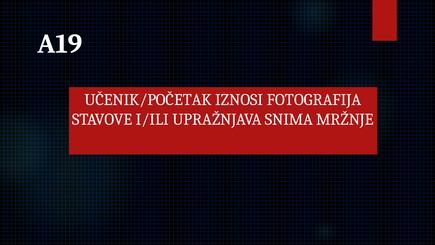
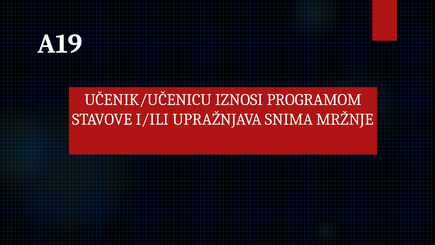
UČENIK/POČETAK: UČENIK/POČETAK -> UČENIK/UČENICU
FOTOGRAFIJA: FOTOGRAFIJA -> PROGRAMOM
